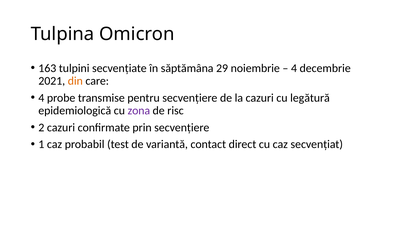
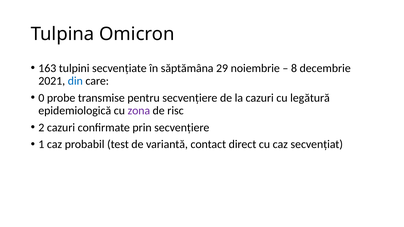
4 at (294, 68): 4 -> 8
din colour: orange -> blue
4 at (41, 98): 4 -> 0
